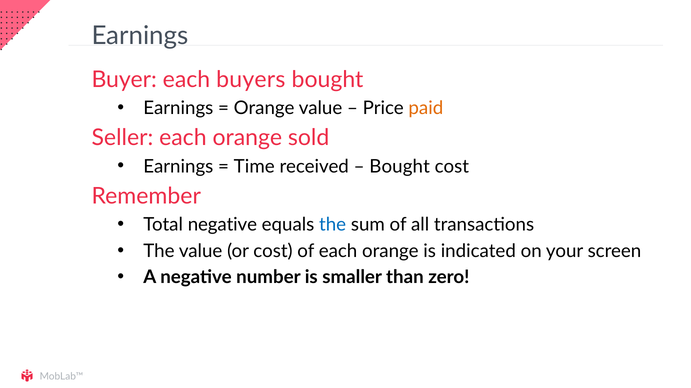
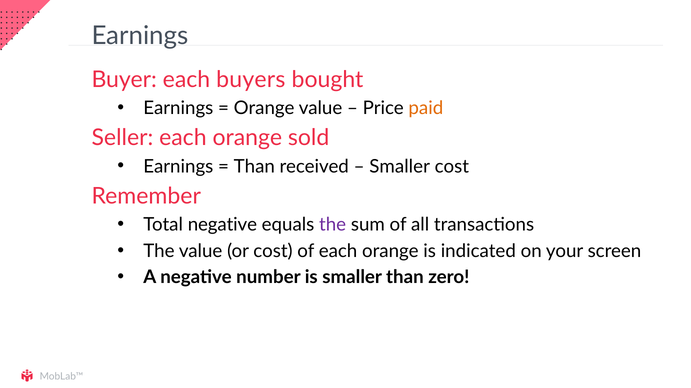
Time at (254, 167): Time -> Than
Bought at (400, 167): Bought -> Smaller
the at (333, 225) colour: blue -> purple
